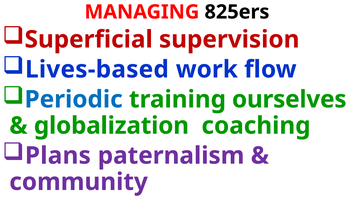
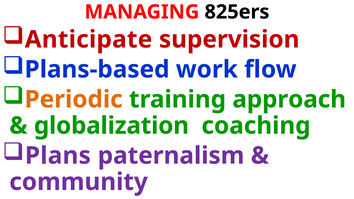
Superficial: Superficial -> Anticipate
Lives-based: Lives-based -> Plans-based
Periodic colour: blue -> orange
ourselves: ourselves -> approach
